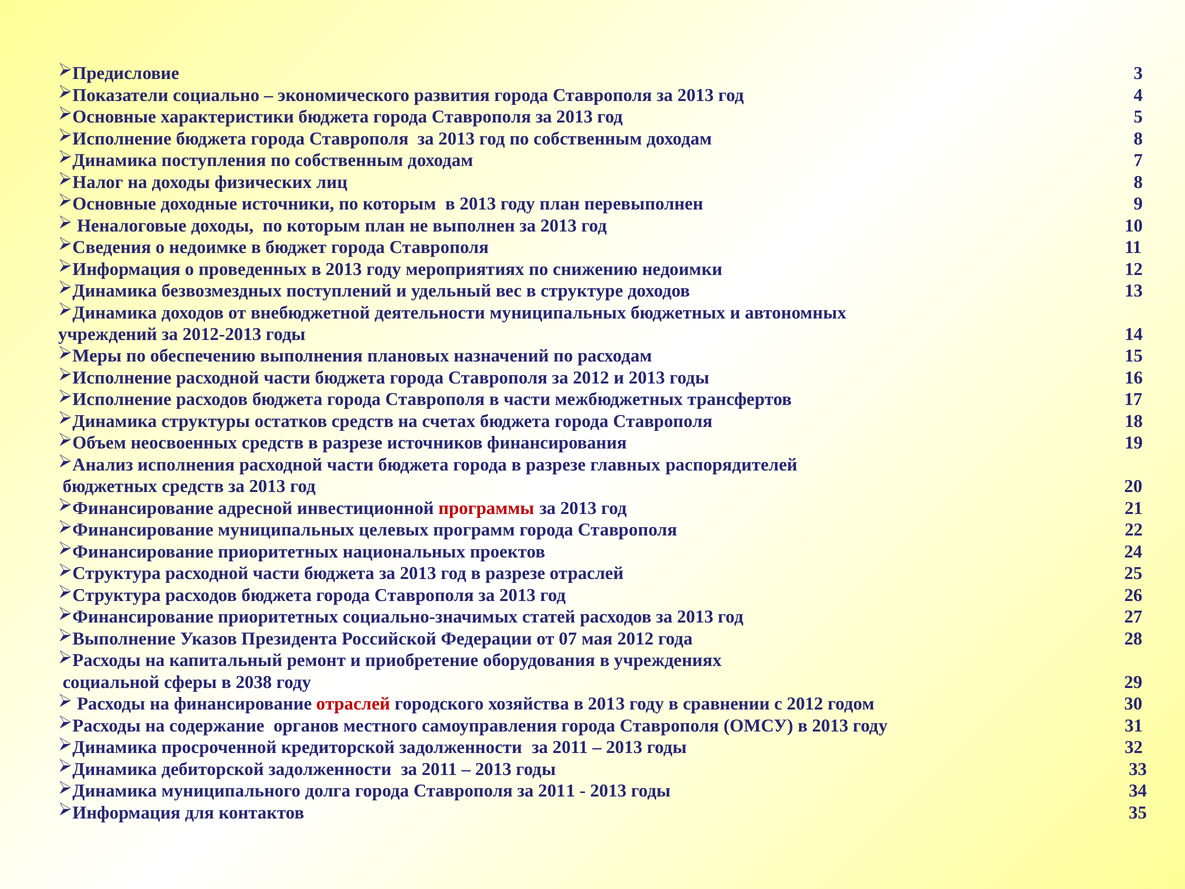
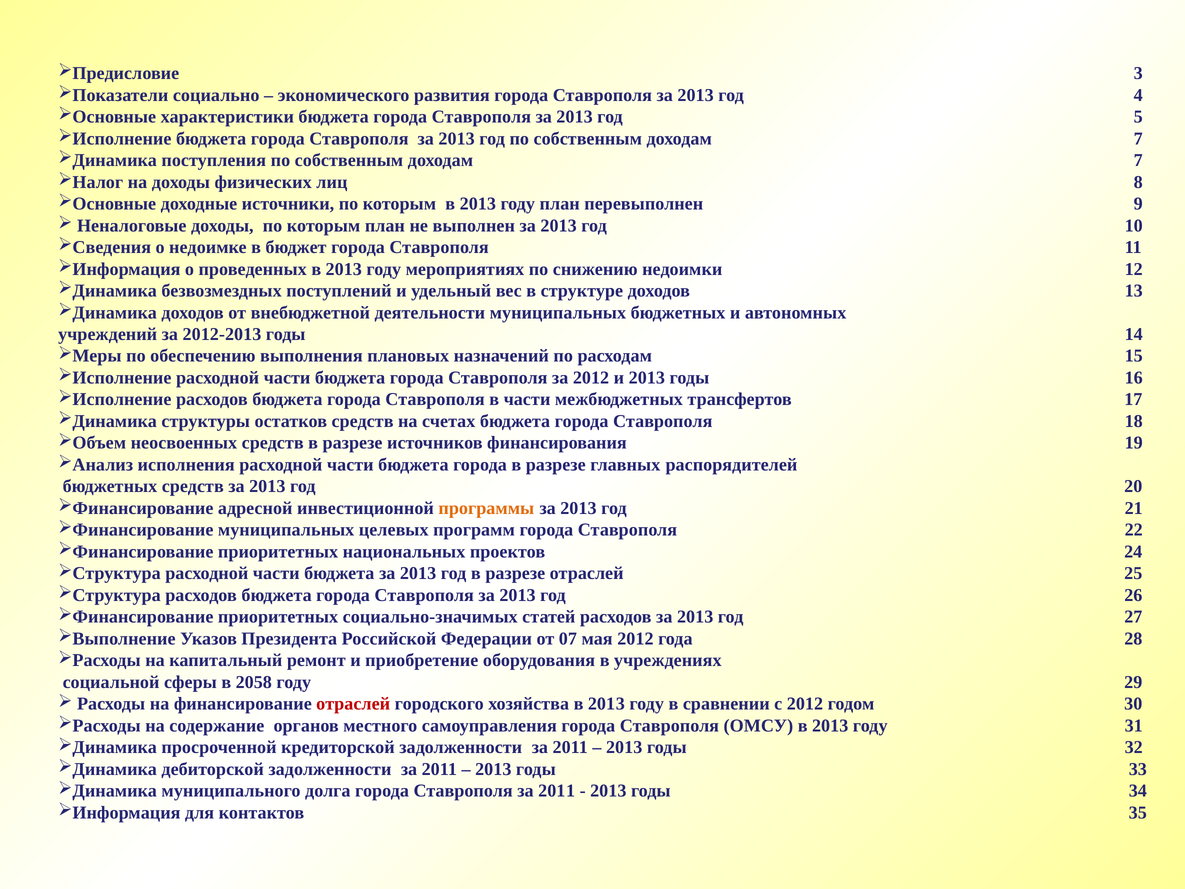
8 at (1138, 139): 8 -> 7
программы colour: red -> orange
2038: 2038 -> 2058
